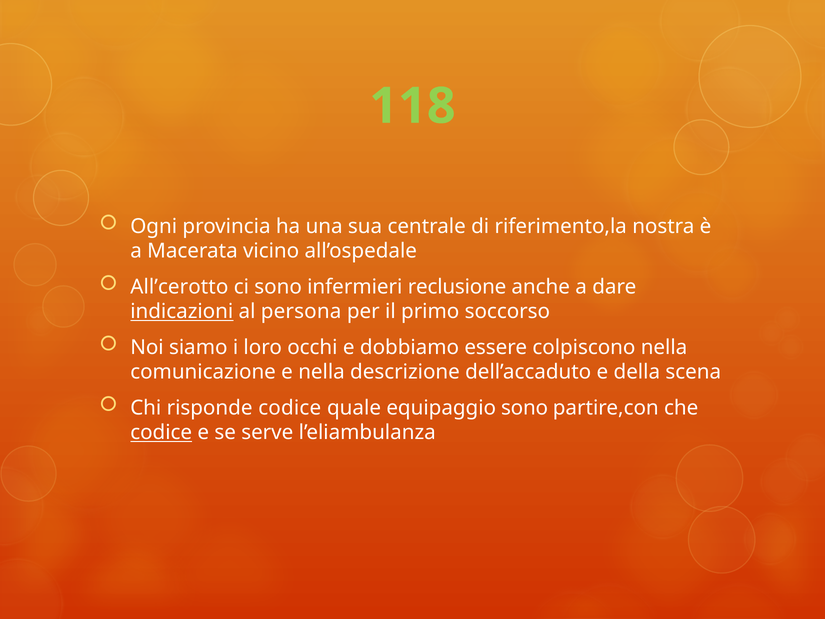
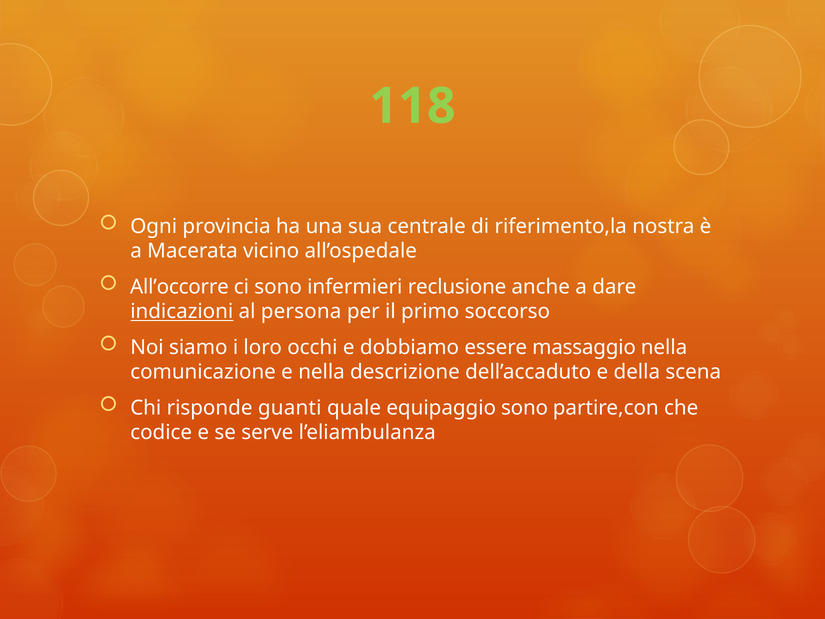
All’cerotto: All’cerotto -> All’occorre
colpiscono: colpiscono -> massaggio
risponde codice: codice -> guanti
codice at (161, 432) underline: present -> none
